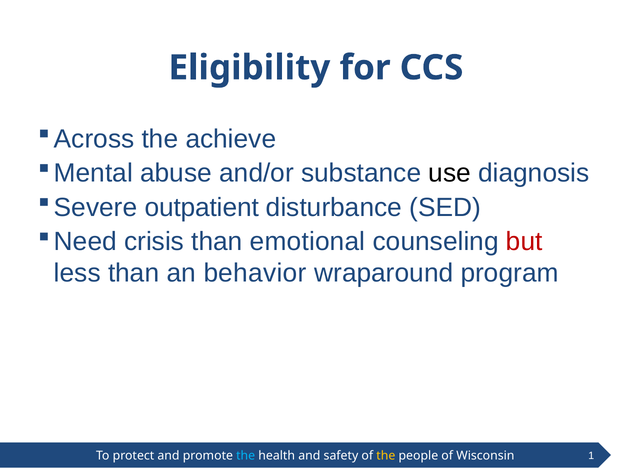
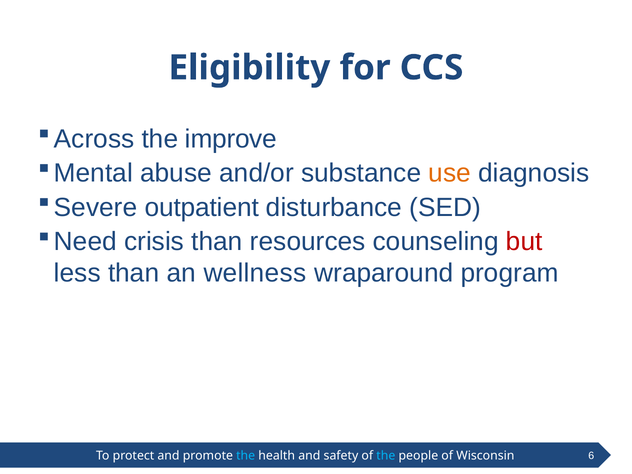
achieve: achieve -> improve
use colour: black -> orange
emotional: emotional -> resources
behavior: behavior -> wellness
the at (386, 456) colour: yellow -> light blue
1: 1 -> 6
